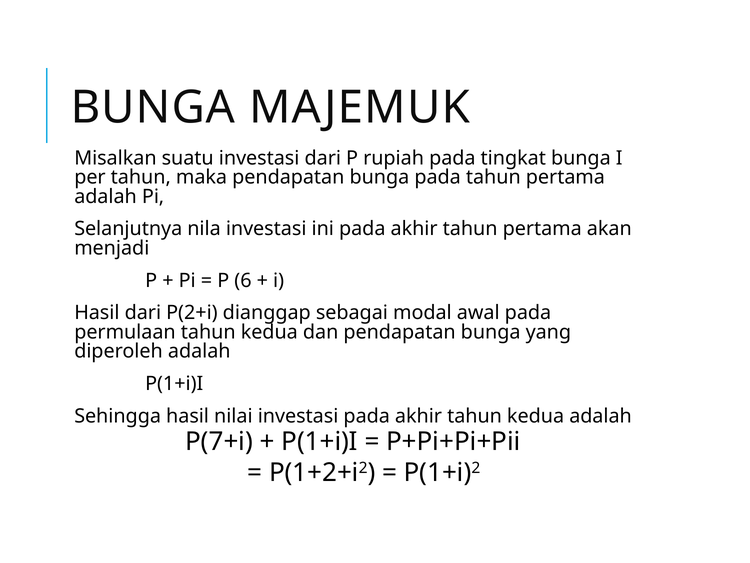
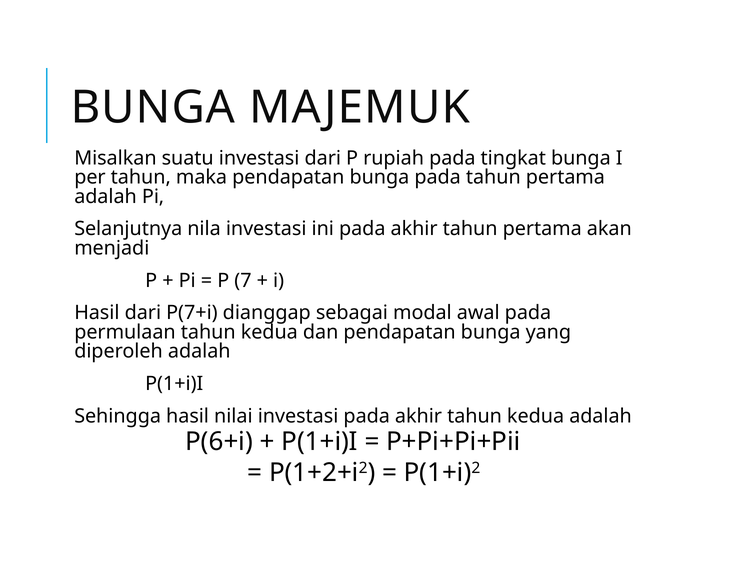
6: 6 -> 7
P(2+i: P(2+i -> P(7+i
P(7+i: P(7+i -> P(6+i
